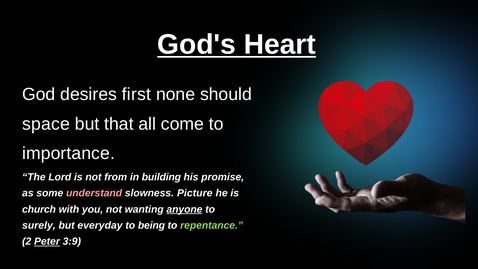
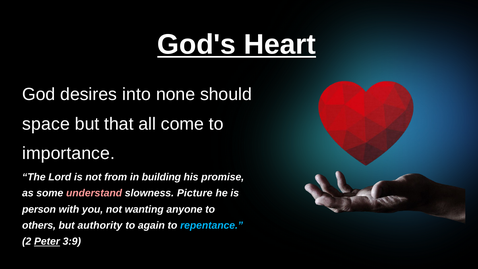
first: first -> into
church: church -> person
anyone underline: present -> none
surely: surely -> others
everyday: everyday -> authority
being: being -> again
repentance colour: light green -> light blue
